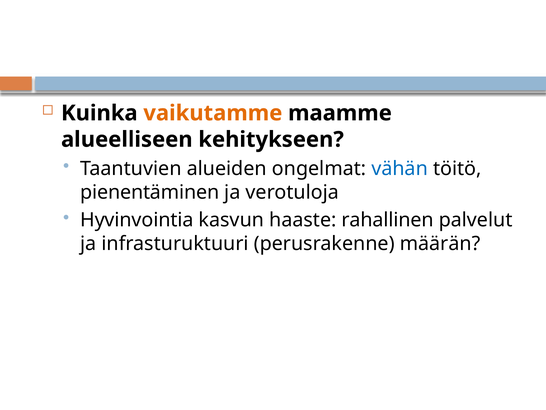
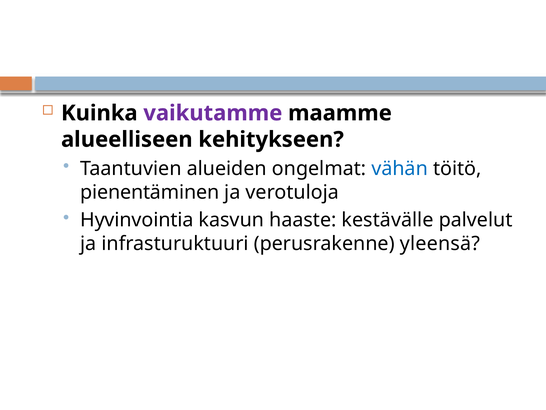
vaikutamme colour: orange -> purple
rahallinen: rahallinen -> kestävälle
määrän: määrän -> yleensä
